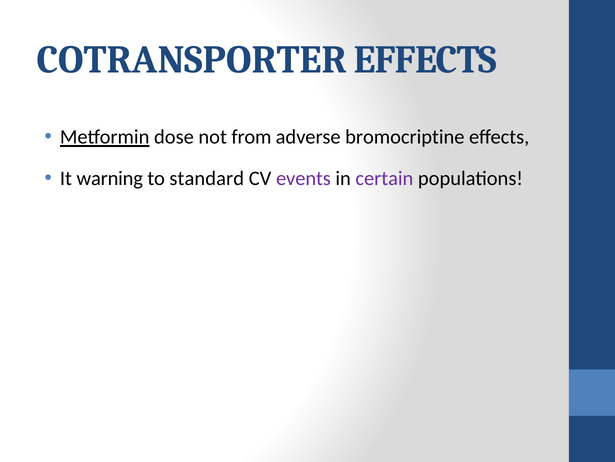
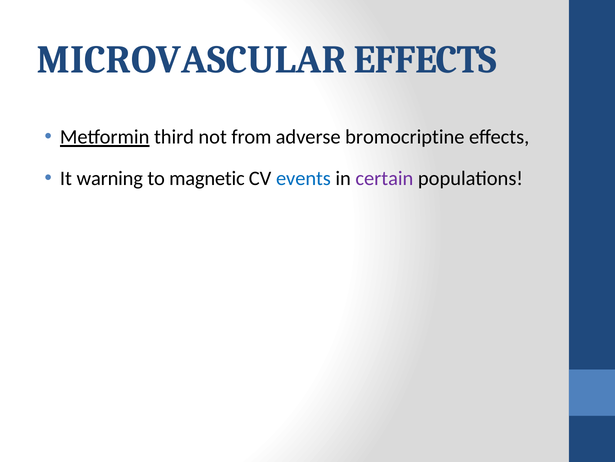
COTRANSPORTER: COTRANSPORTER -> MICROVASCULAR
dose: dose -> third
standard: standard -> magnetic
events colour: purple -> blue
